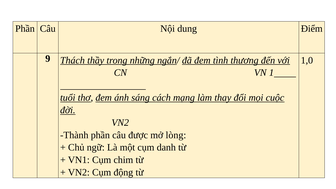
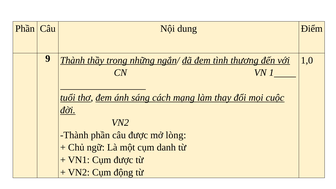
9 Thách: Thách -> Thành
Cụm chim: chim -> được
